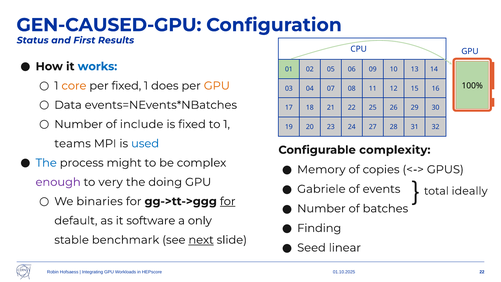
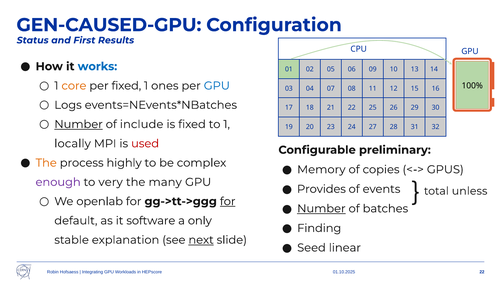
does: does -> ones
GPU at (217, 86) colour: orange -> blue
Data: Data -> Logs
Number at (79, 124) underline: none -> present
teams: teams -> locally
used colour: blue -> red
complexity: complexity -> preliminary
The at (46, 163) colour: blue -> orange
might: might -> highly
doing: doing -> many
Gabriele: Gabriele -> Provides
ideally: ideally -> unless
binaries: binaries -> openlab
Number at (321, 208) underline: none -> present
benchmark: benchmark -> explanation
